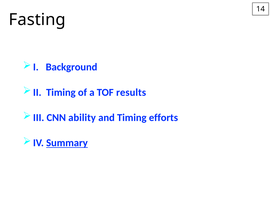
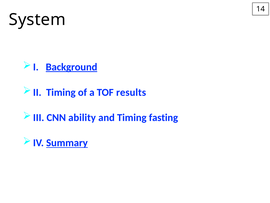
Fasting: Fasting -> System
Background underline: none -> present
efforts: efforts -> fasting
